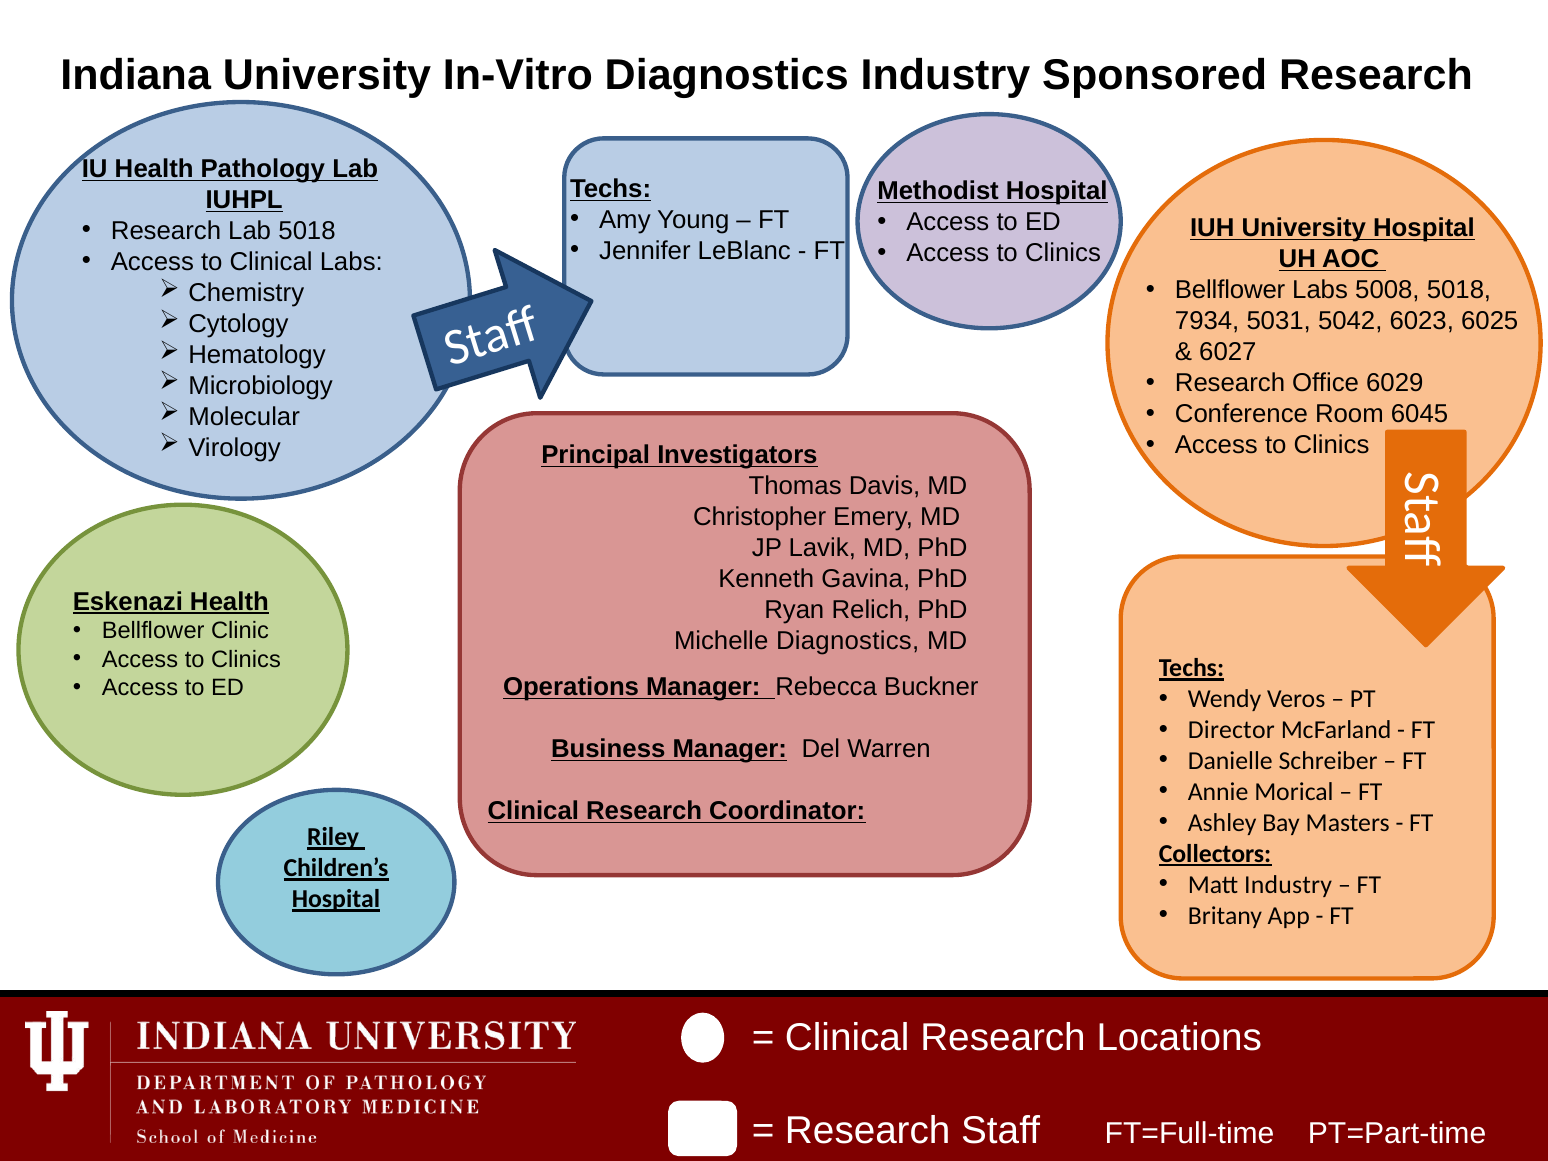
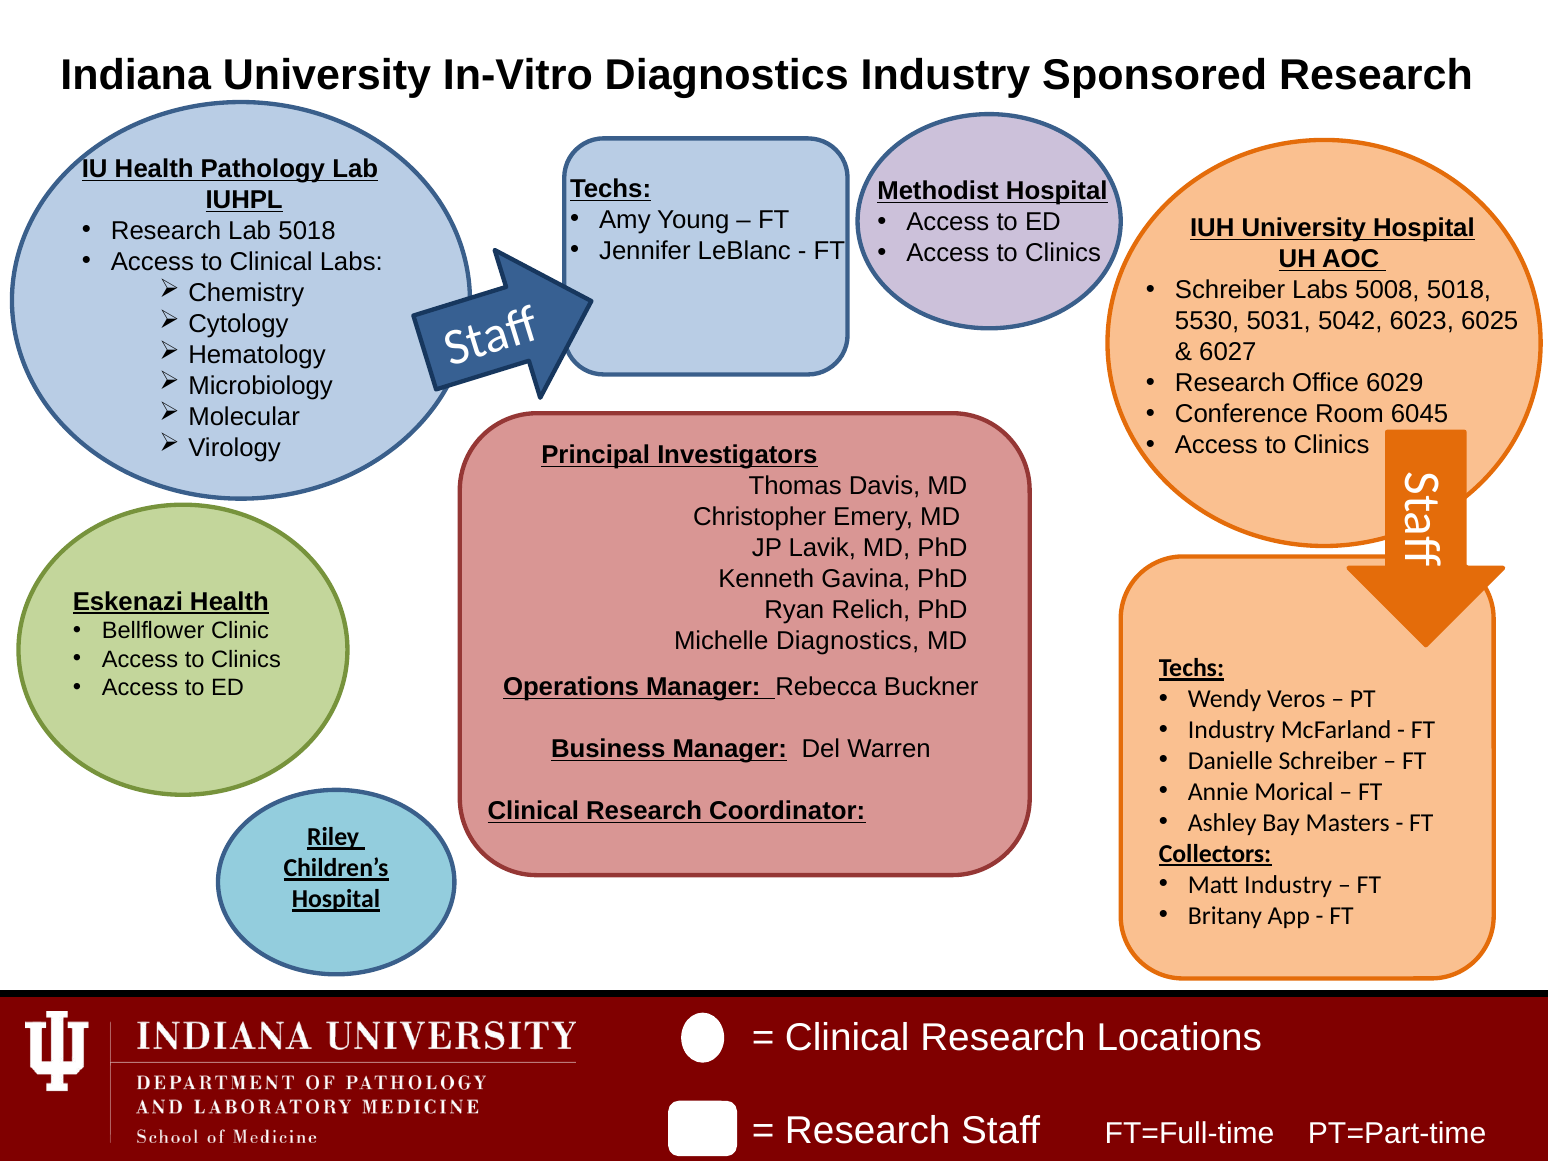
Bellflower at (1230, 290): Bellflower -> Schreiber
7934: 7934 -> 5530
Director at (1231, 730): Director -> Industry
